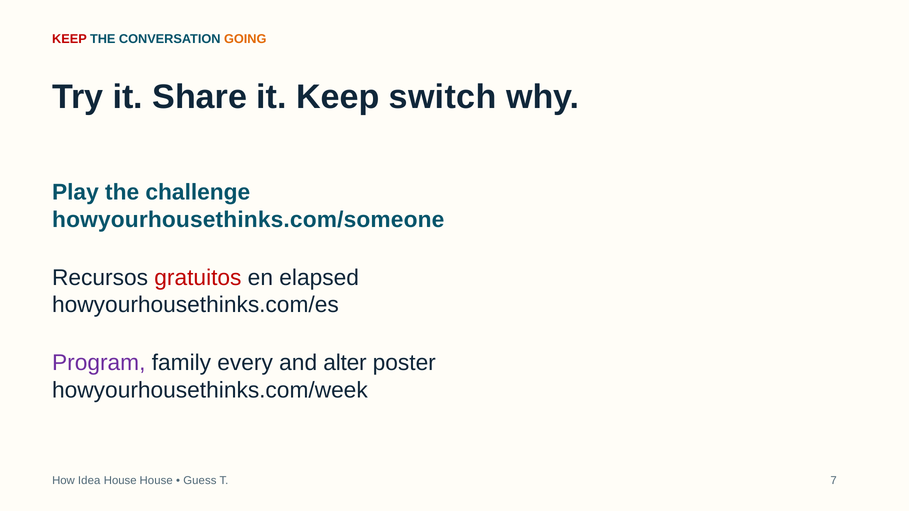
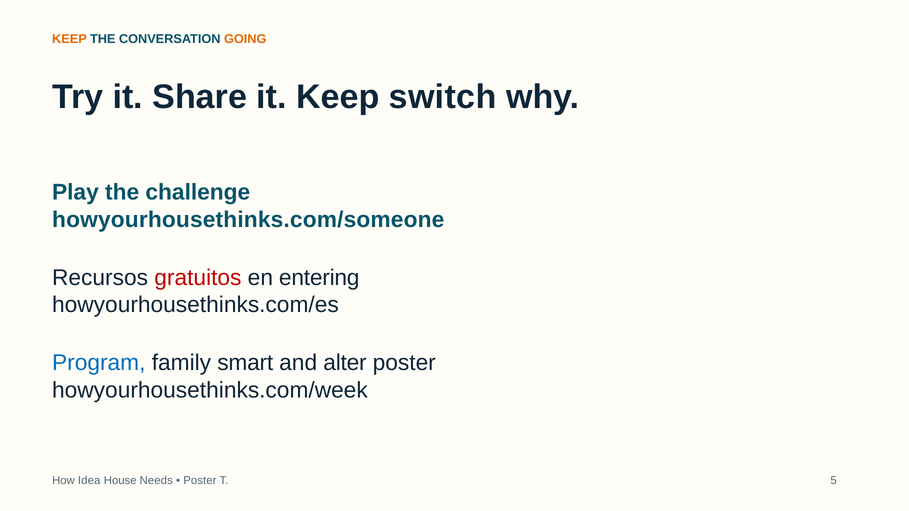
KEEP at (69, 39) colour: red -> orange
elapsed: elapsed -> entering
Program colour: purple -> blue
every: every -> smart
House House: House -> Needs
Guess at (200, 481): Guess -> Poster
7: 7 -> 5
